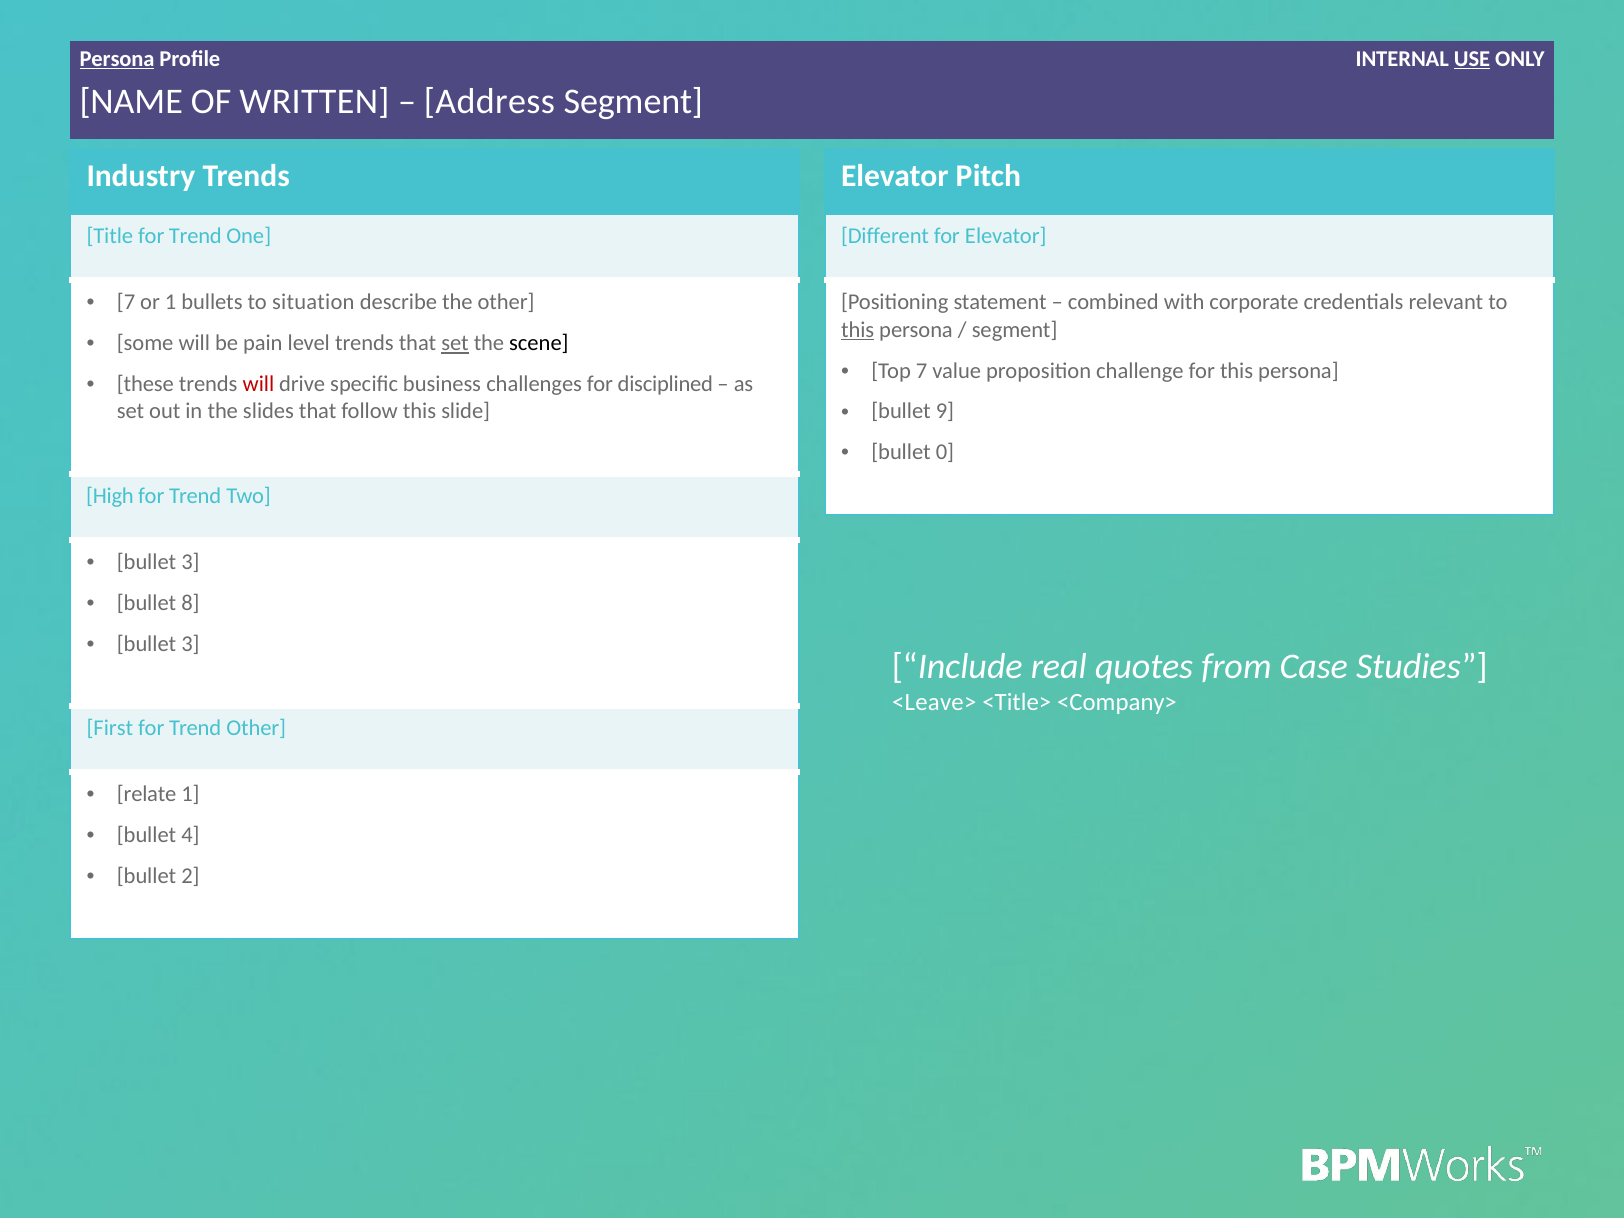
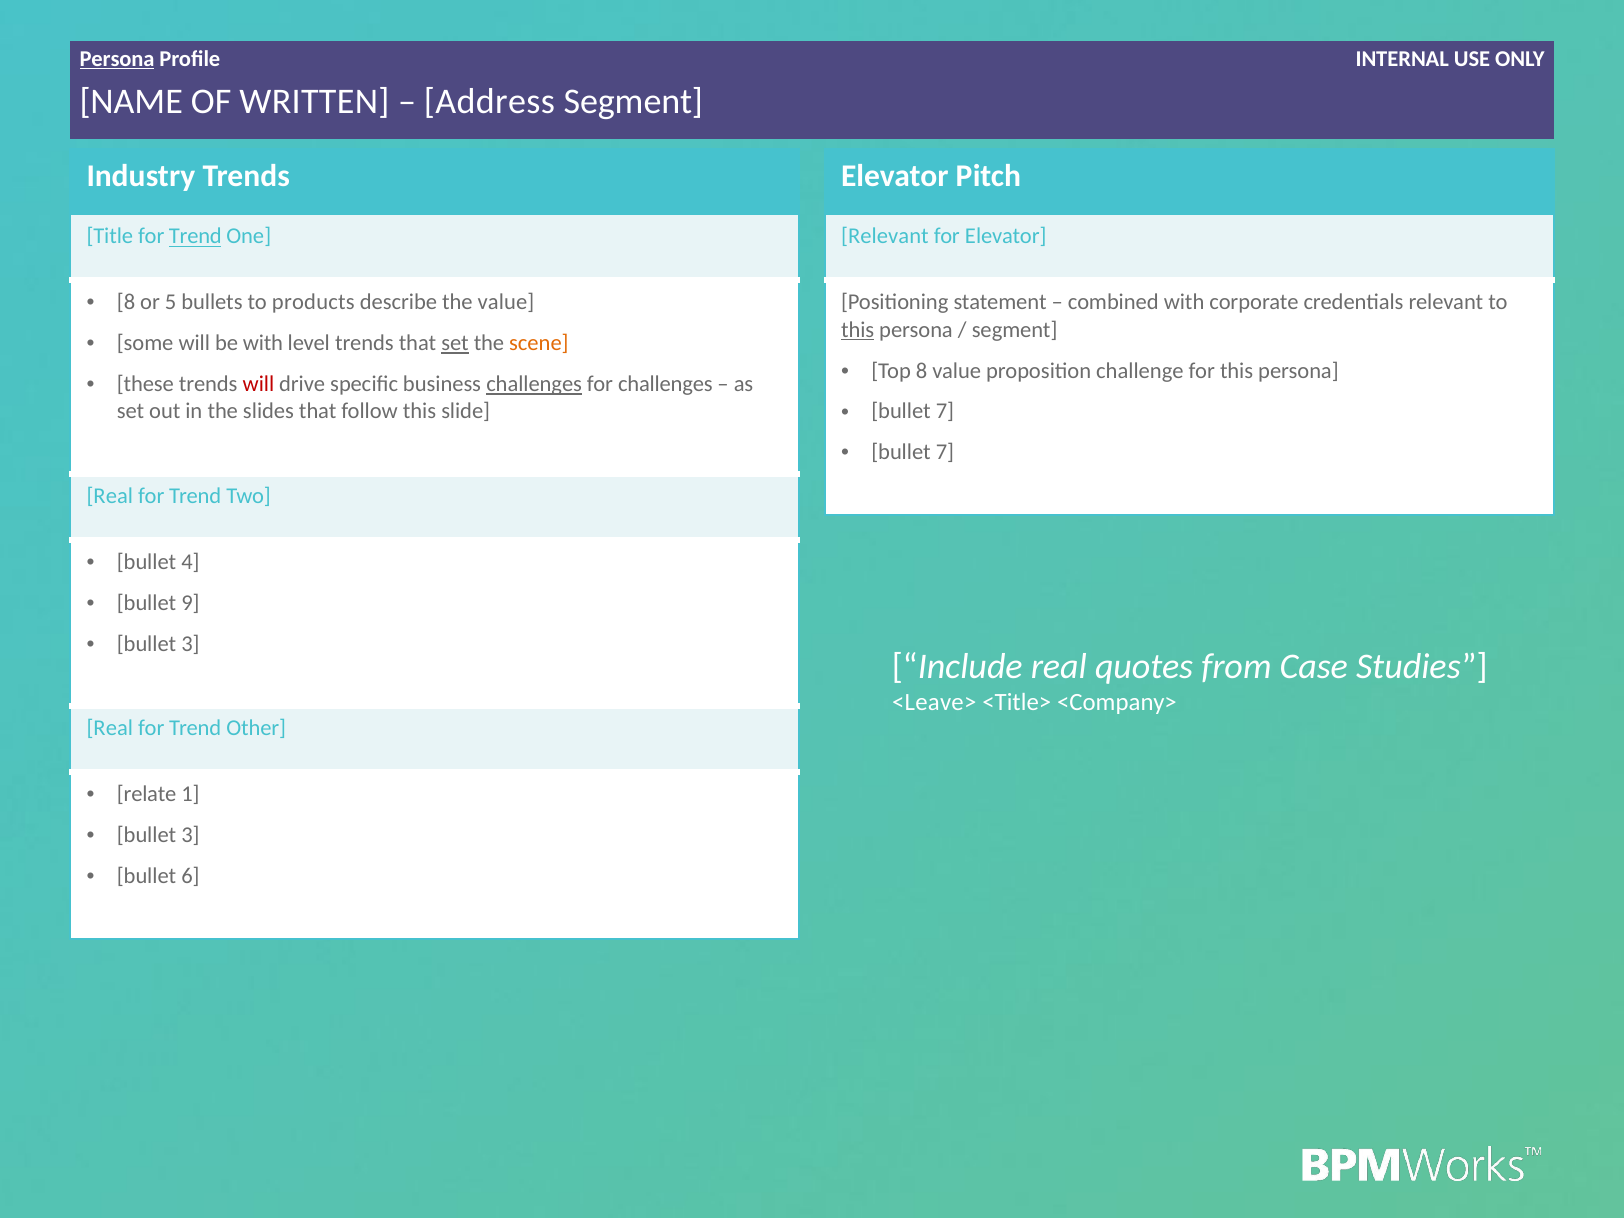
USE underline: present -> none
Trend at (195, 236) underline: none -> present
Different at (885, 236): Different -> Relevant
7 at (126, 302): 7 -> 8
or 1: 1 -> 5
situation: situation -> products
the other: other -> value
be pain: pain -> with
scene colour: black -> orange
Top 7: 7 -> 8
challenges at (534, 384) underline: none -> present
for disciplined: disciplined -> challenges
9 at (945, 412): 9 -> 7
0 at (945, 452): 0 -> 7
High at (110, 496): High -> Real
3 at (190, 562): 3 -> 4
8: 8 -> 9
First at (110, 728): First -> Real
4 at (190, 835): 4 -> 3
2: 2 -> 6
